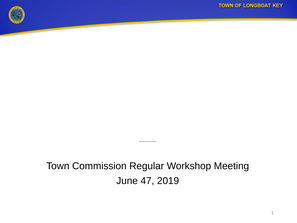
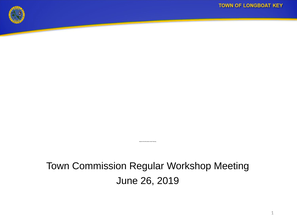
47: 47 -> 26
